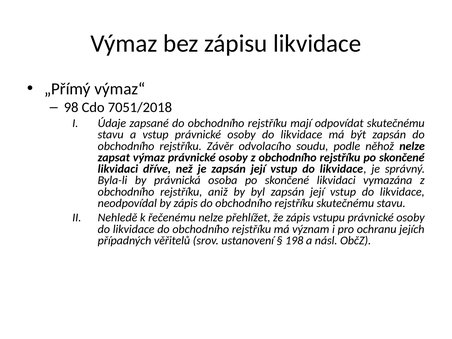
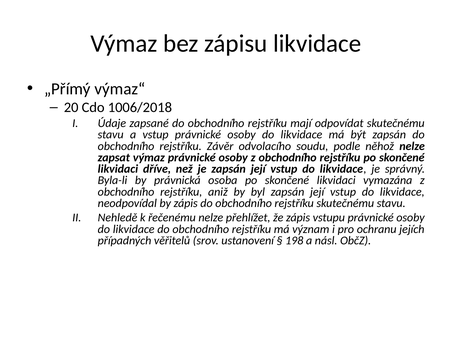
98: 98 -> 20
7051/2018: 7051/2018 -> 1006/2018
